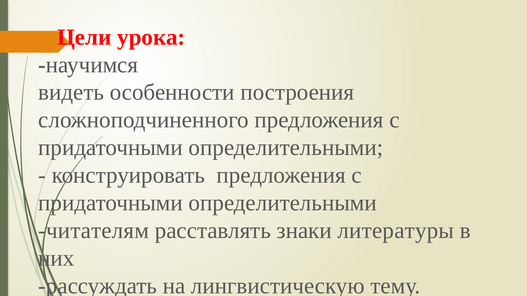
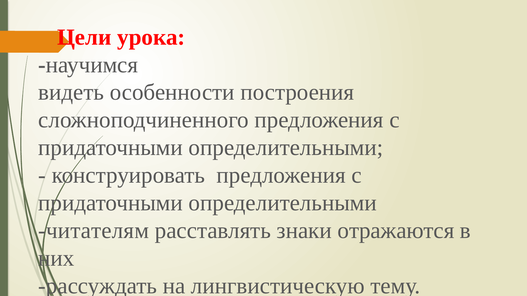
литературы: литературы -> отражаются
